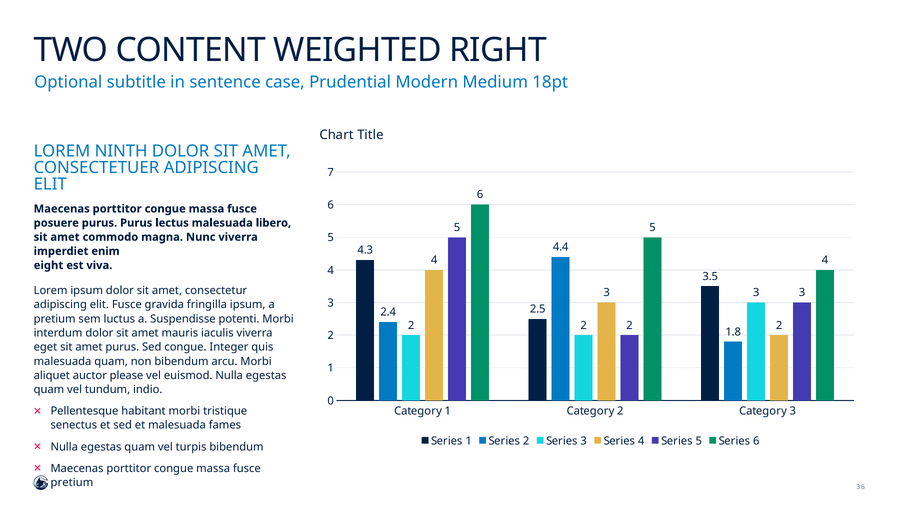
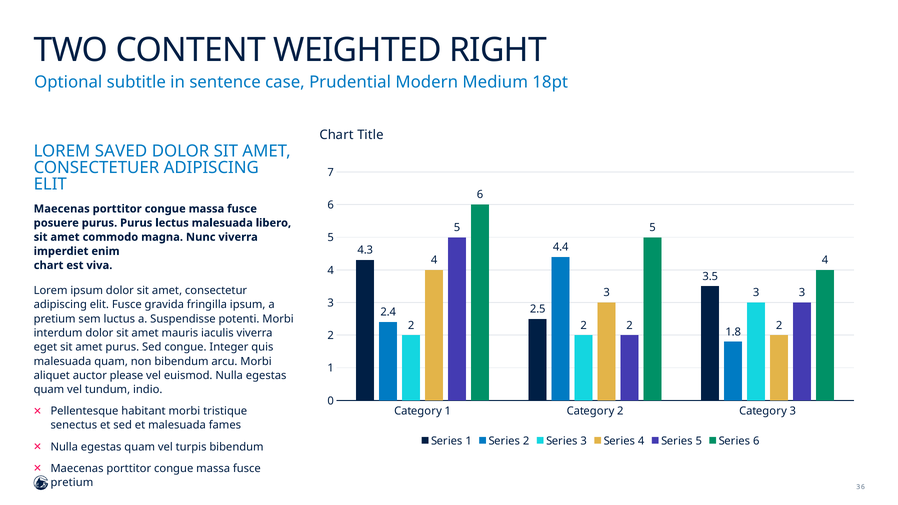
NINTH: NINTH -> SAVED
eight at (48, 265): eight -> chart
